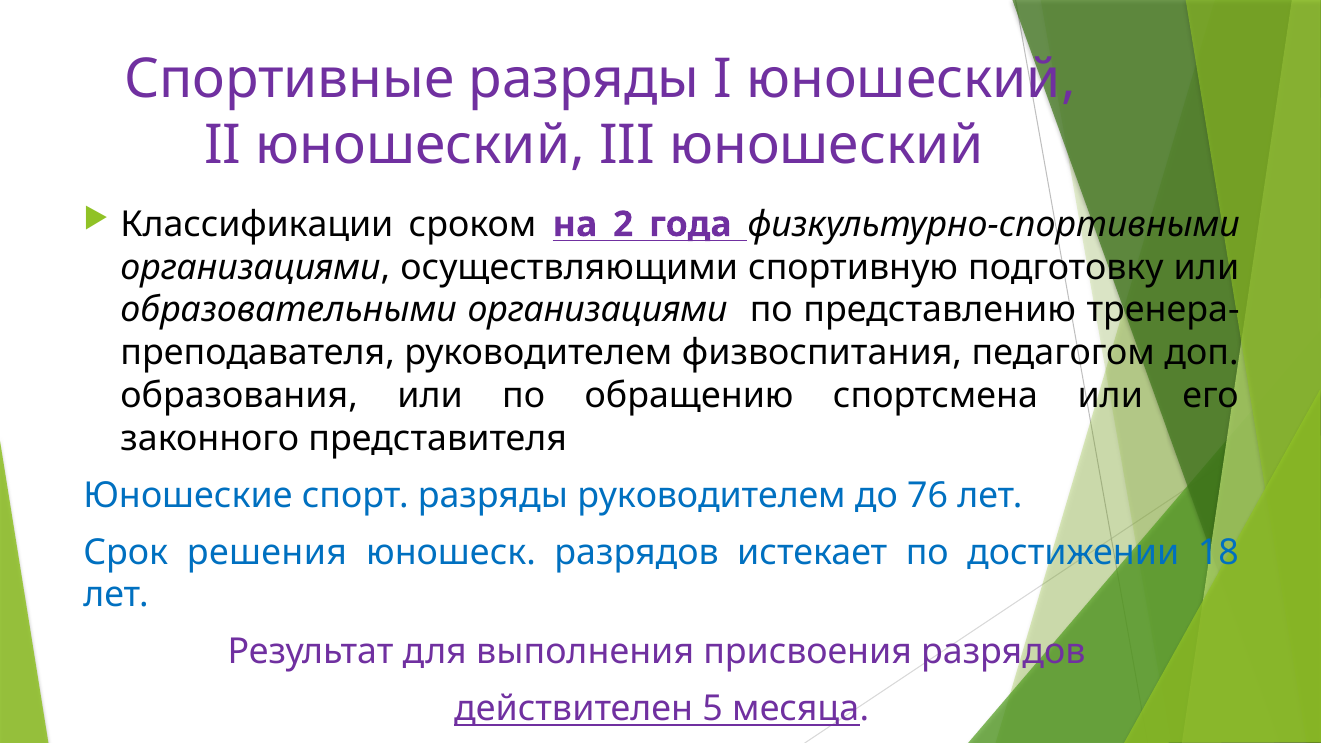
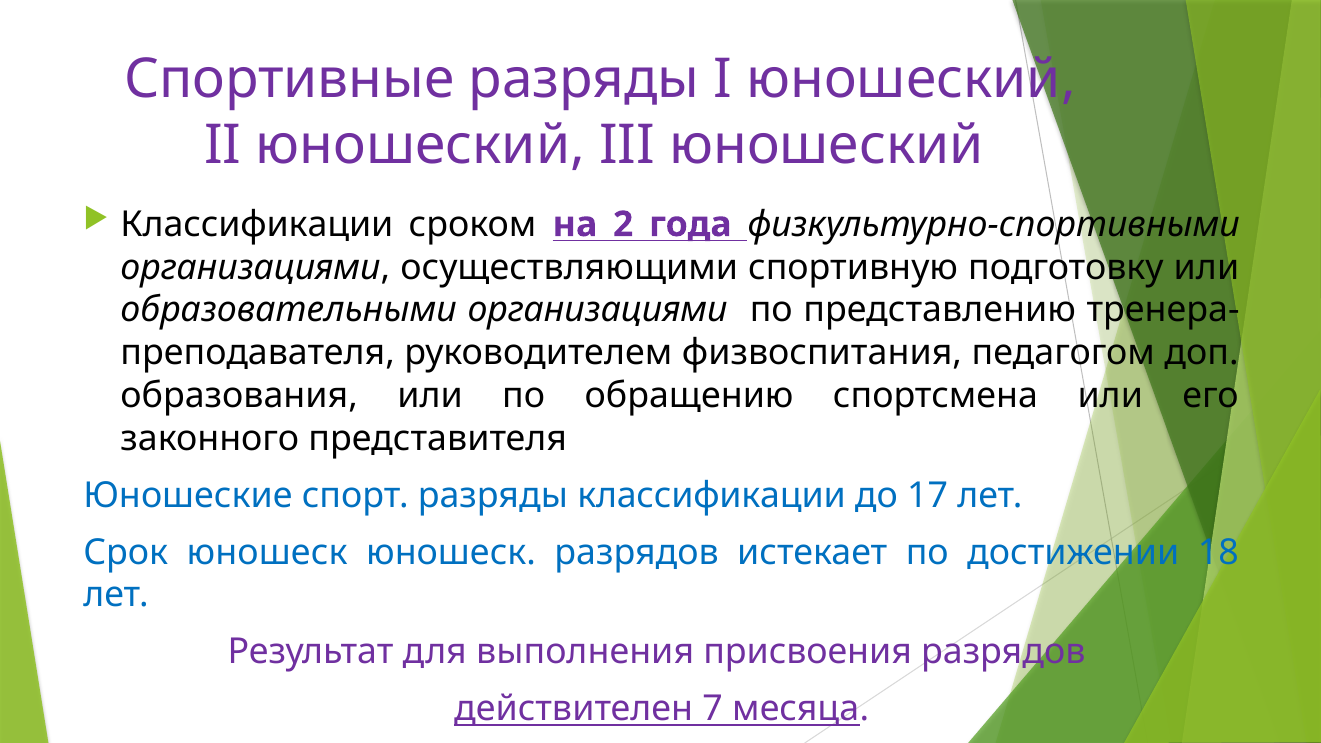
разряды руководителем: руководителем -> классификации
76: 76 -> 17
Срок решения: решения -> юношеск
5: 5 -> 7
